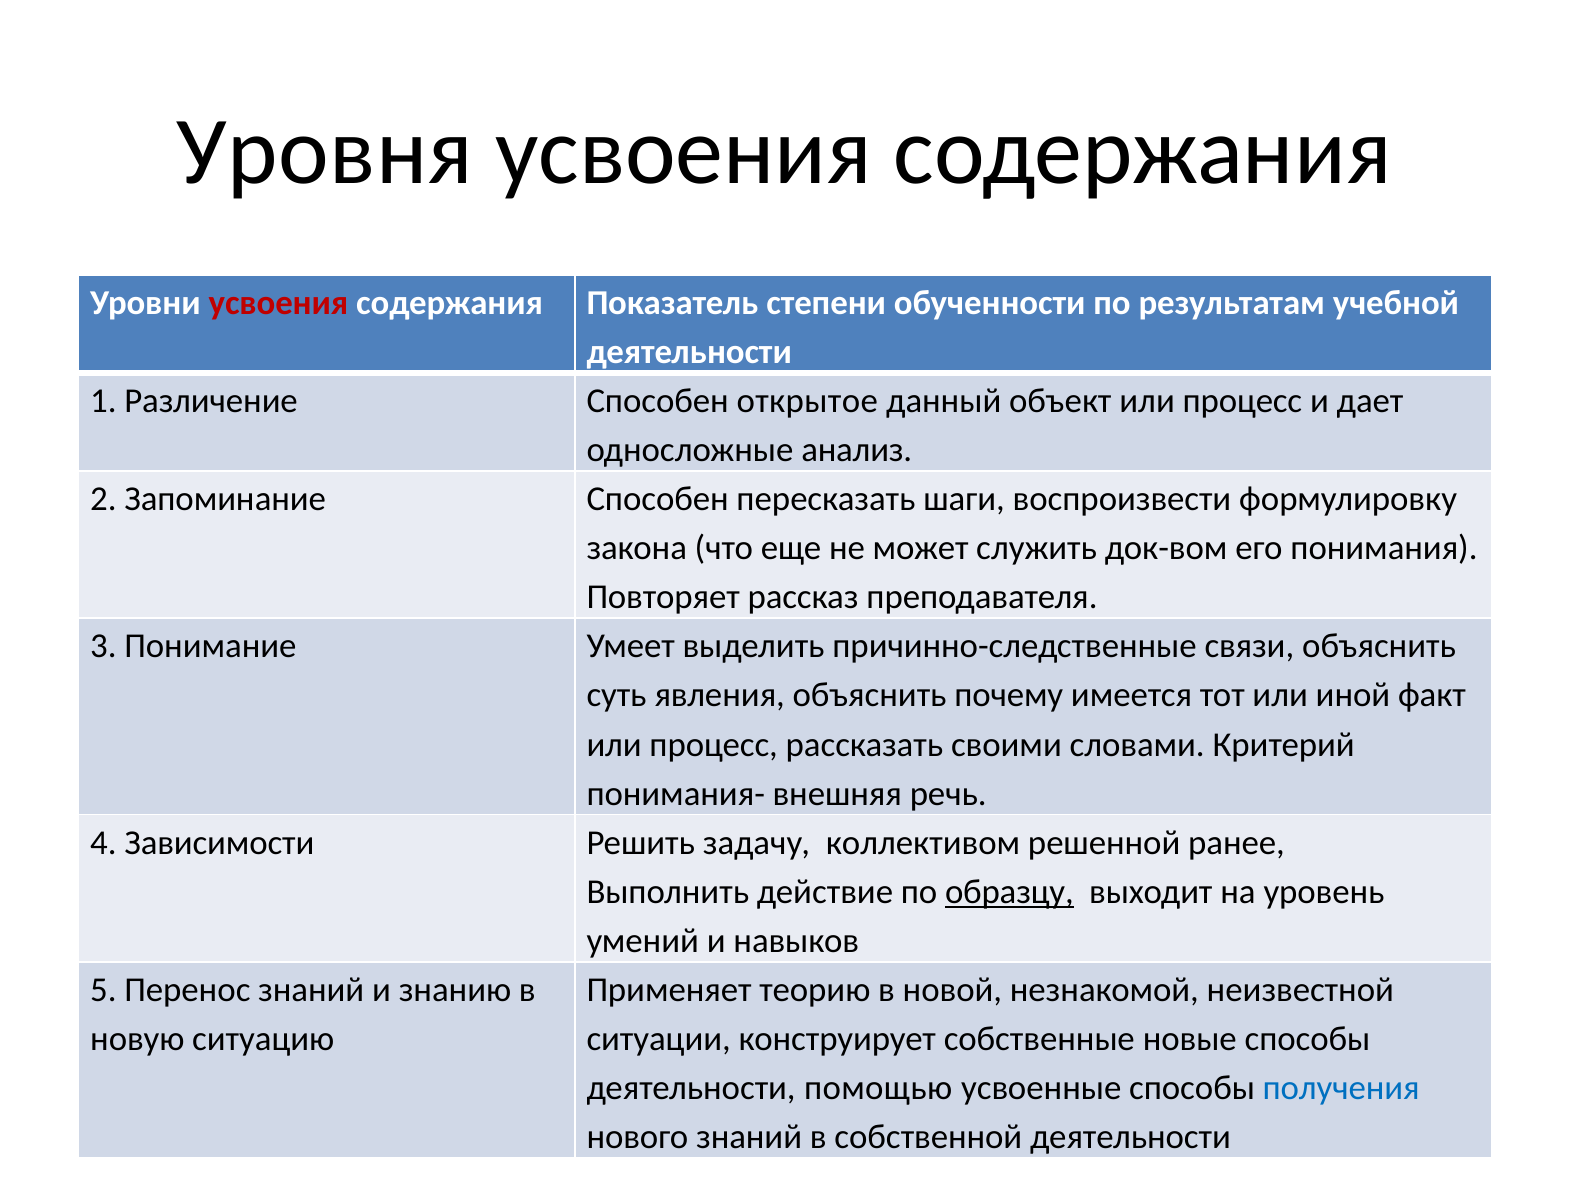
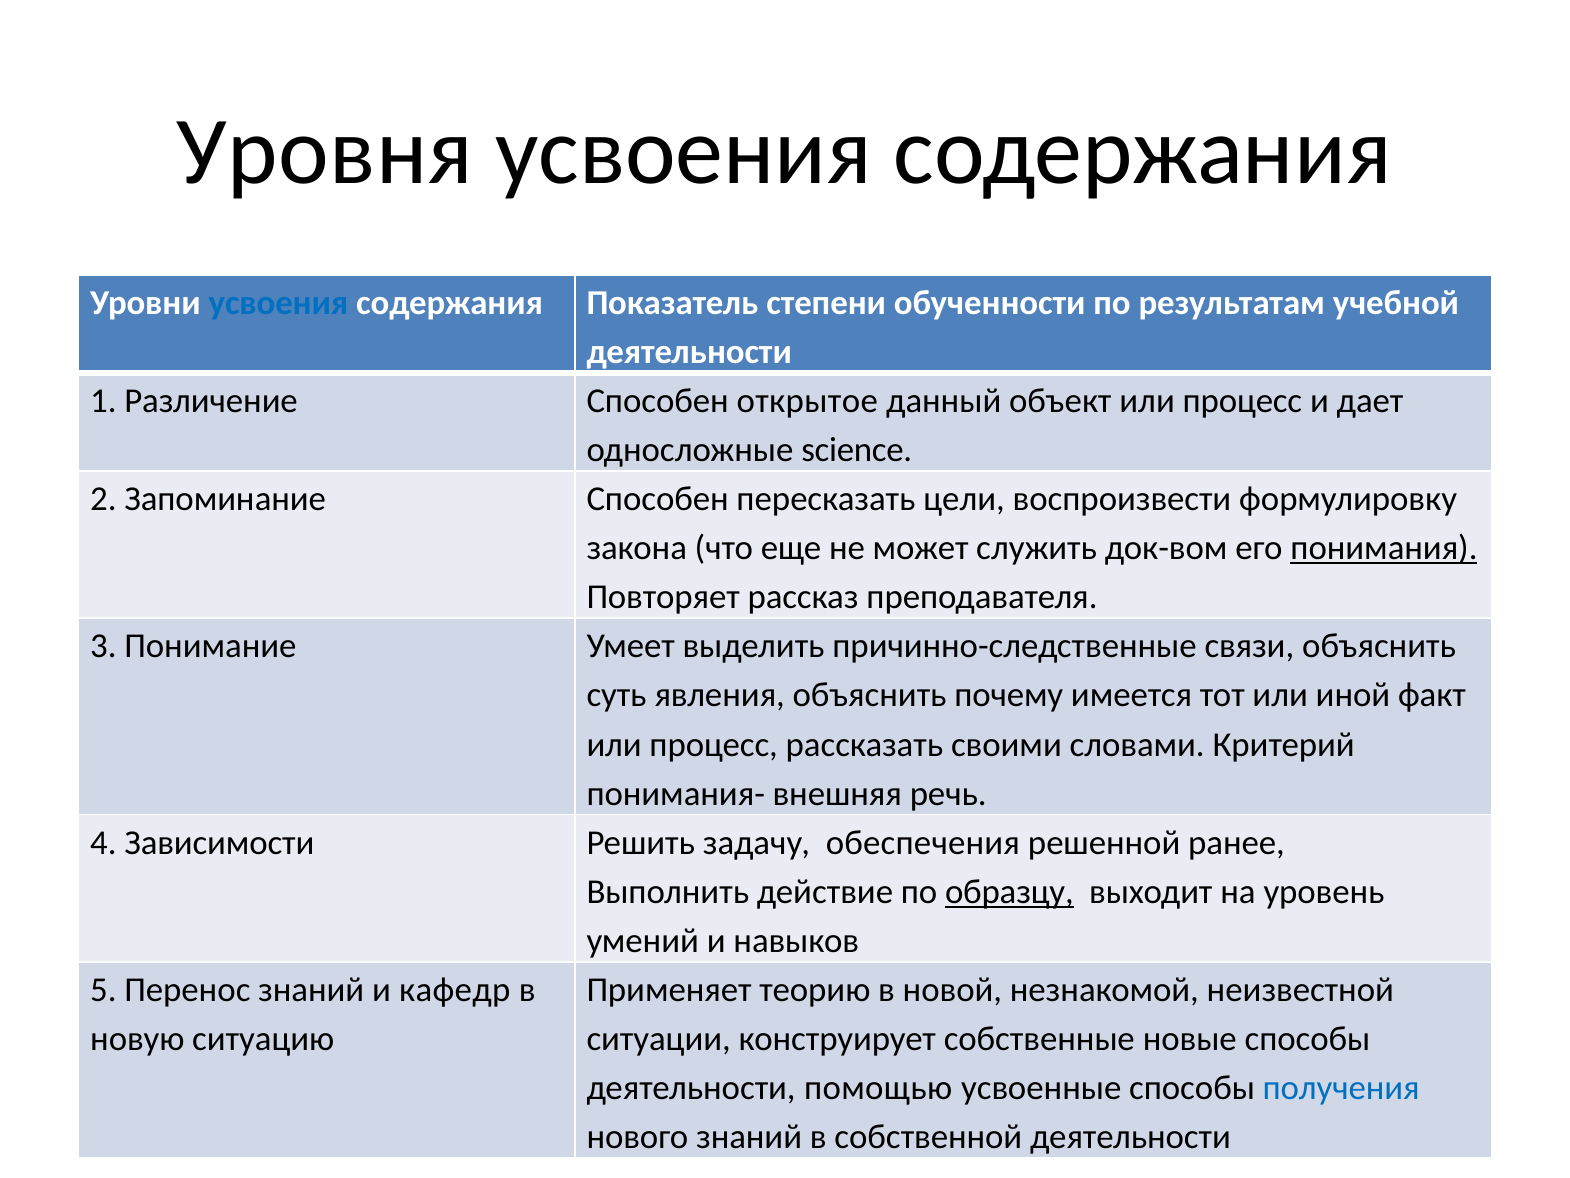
усвоения at (278, 303) colour: red -> blue
анализ: анализ -> science
шаги: шаги -> цели
понимания underline: none -> present
коллективом: коллективом -> обеспечения
знанию: знанию -> кафедр
